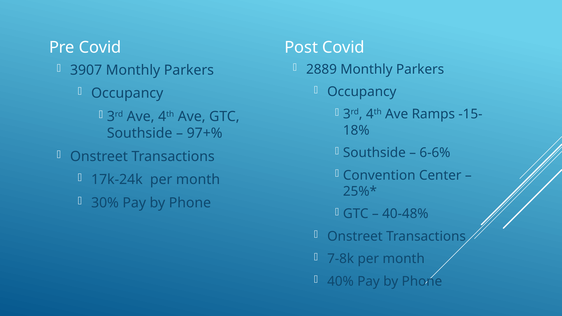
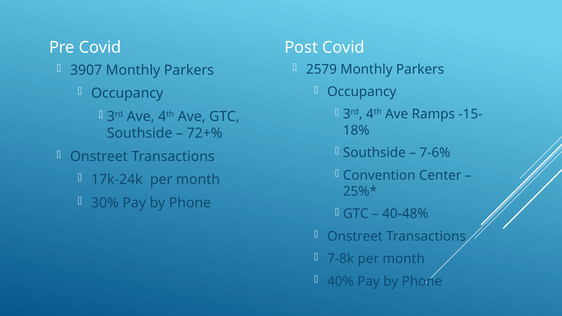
2889: 2889 -> 2579
97+%: 97+% -> 72+%
6-6%: 6-6% -> 7-6%
